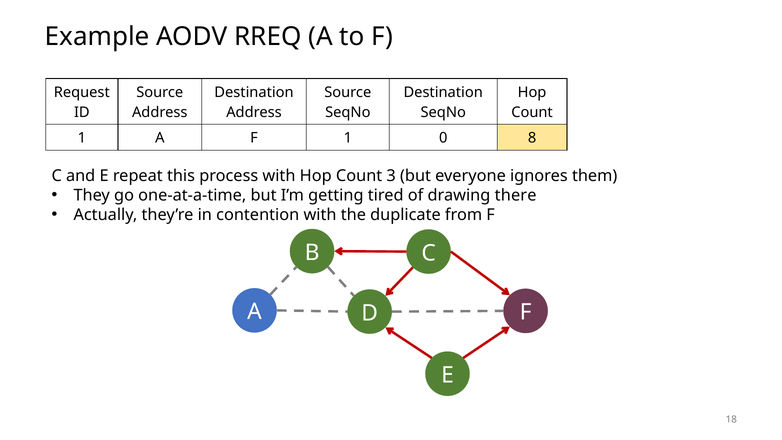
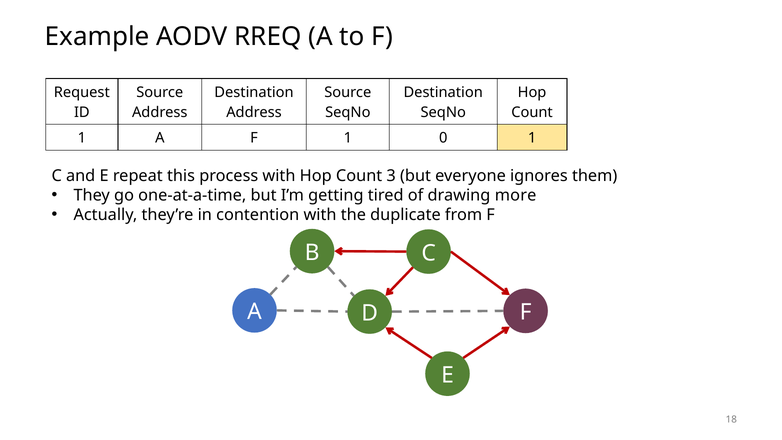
0 8: 8 -> 1
there: there -> more
